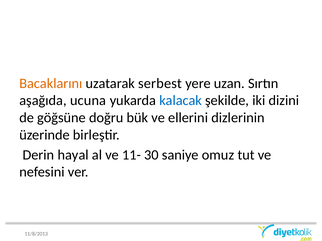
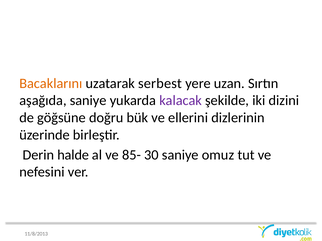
aşağıda ucuna: ucuna -> saniye
kalacak colour: blue -> purple
hayal: hayal -> halde
11-: 11- -> 85-
